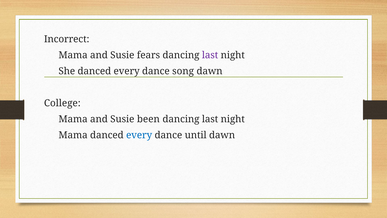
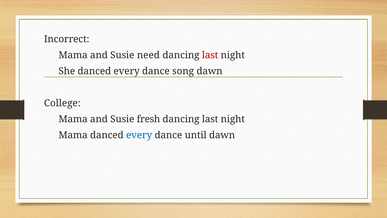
fears: fears -> need
last at (210, 55) colour: purple -> red
been: been -> fresh
